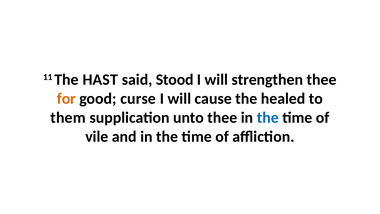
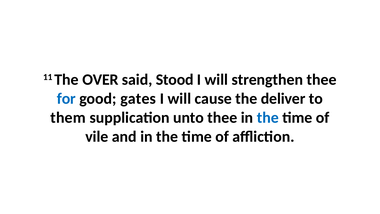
HAST: HAST -> OVER
for colour: orange -> blue
curse: curse -> gates
healed: healed -> deliver
